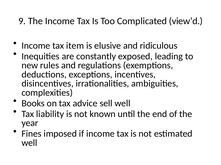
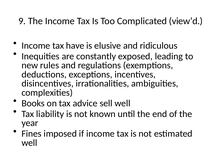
item: item -> have
